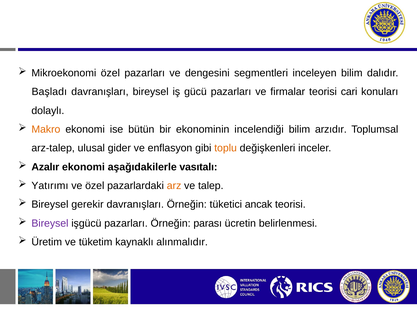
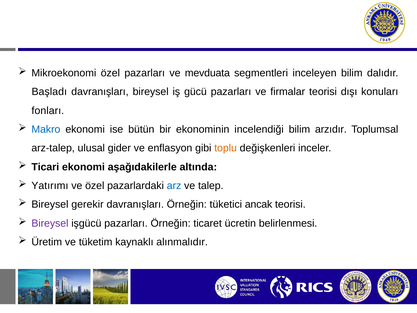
dengesini: dengesini -> mevduata
cari: cari -> dışı
dolaylı: dolaylı -> fonları
Makro colour: orange -> blue
Azalır: Azalır -> Ticari
vasıtalı: vasıtalı -> altında
arz colour: orange -> blue
parası: parası -> ticaret
